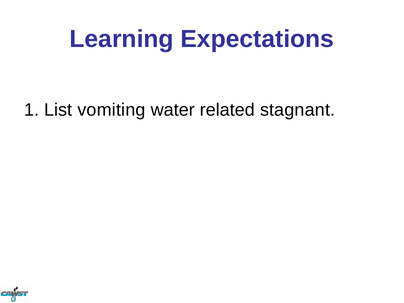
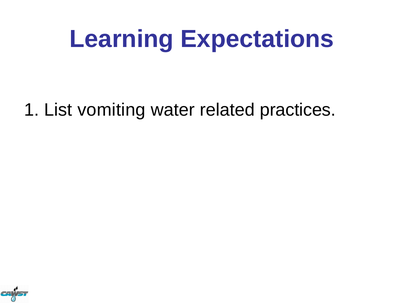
stagnant: stagnant -> practices
